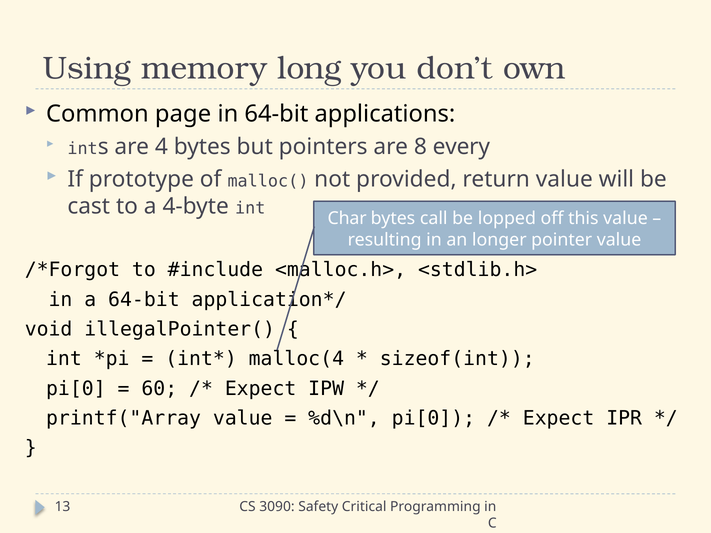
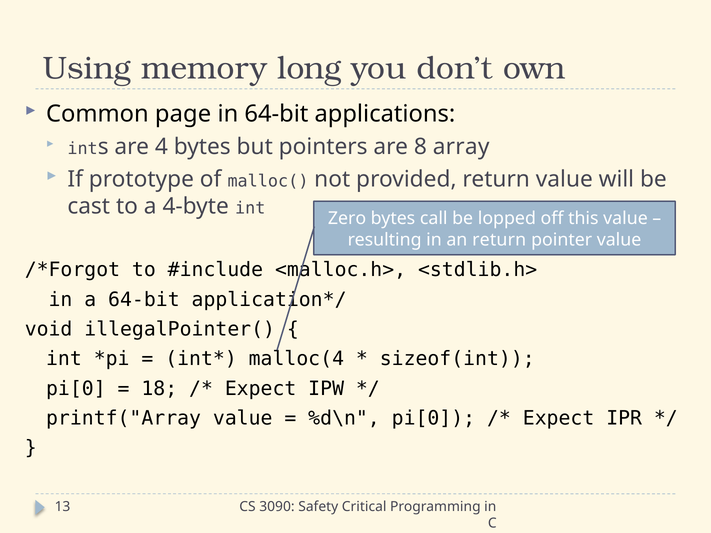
every: every -> array
Char: Char -> Zero
an longer: longer -> return
60: 60 -> 18
